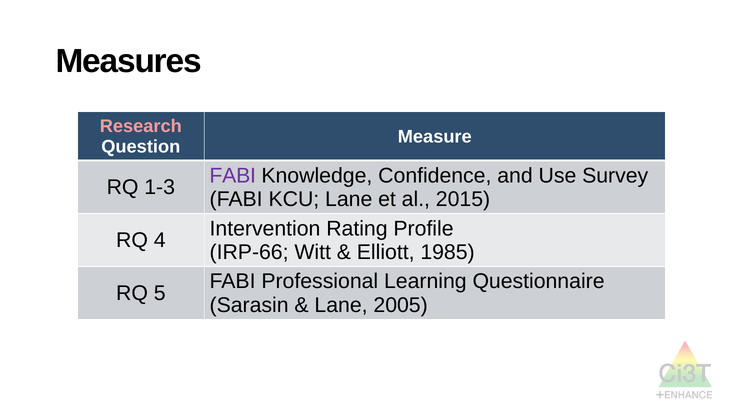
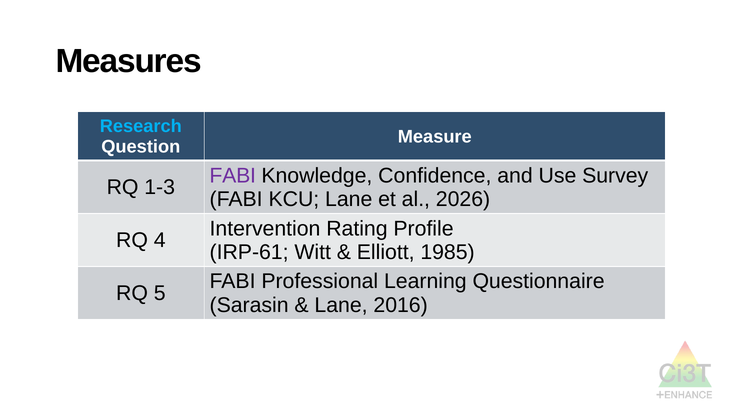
Research colour: pink -> light blue
2015: 2015 -> 2026
IRP-66: IRP-66 -> IRP-61
2005: 2005 -> 2016
